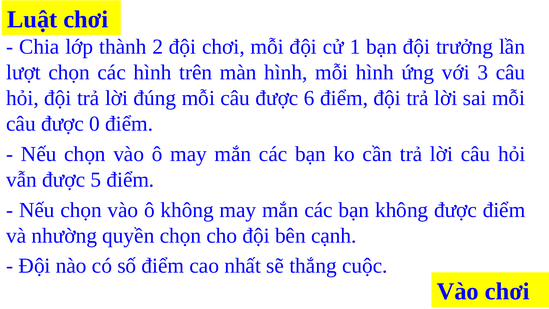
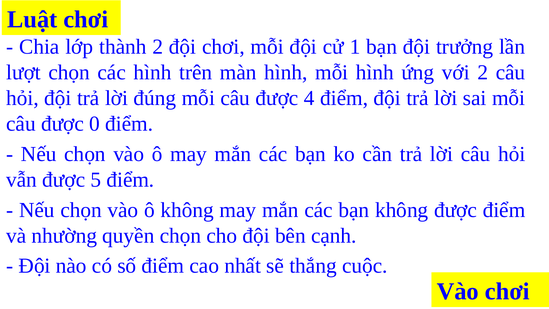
với 3: 3 -> 2
6: 6 -> 4
